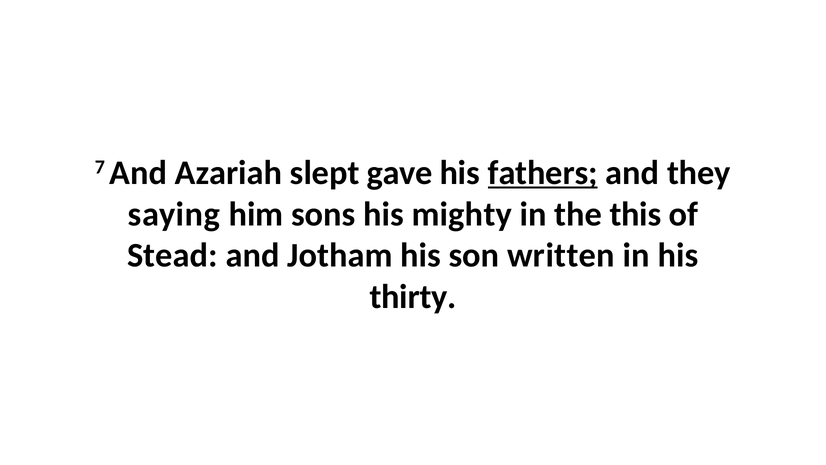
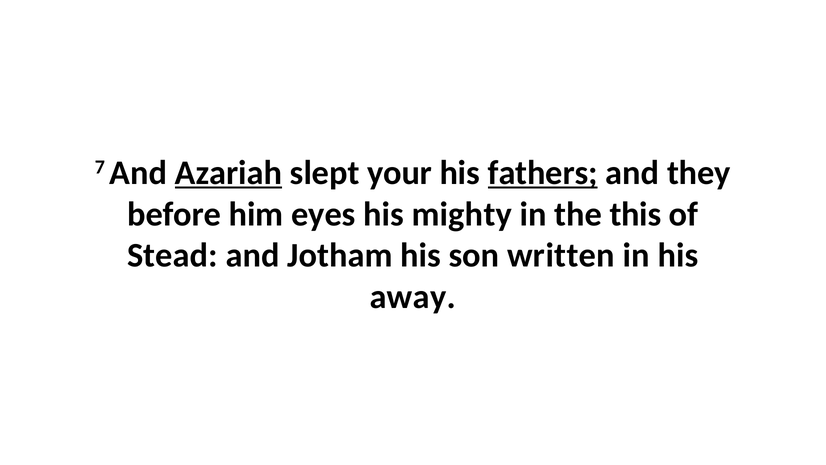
Azariah underline: none -> present
gave: gave -> your
saying: saying -> before
sons: sons -> eyes
thirty: thirty -> away
